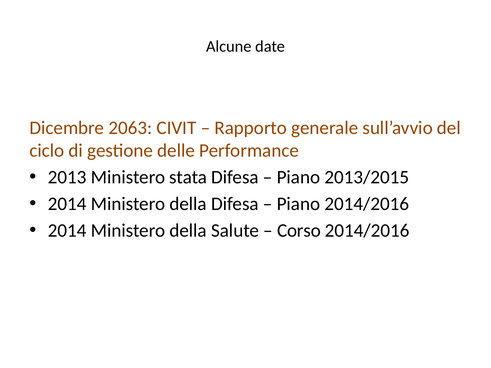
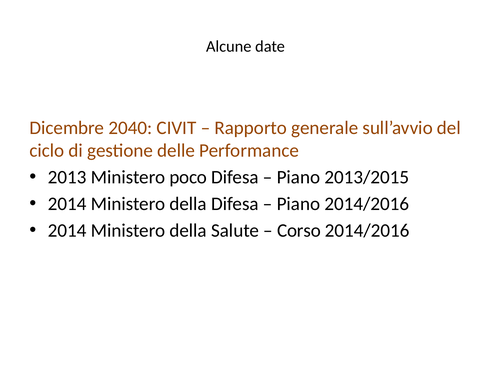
2063: 2063 -> 2040
stata: stata -> poco
